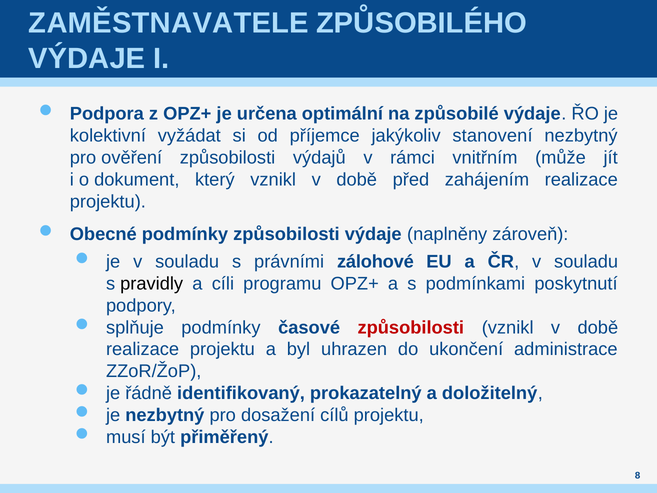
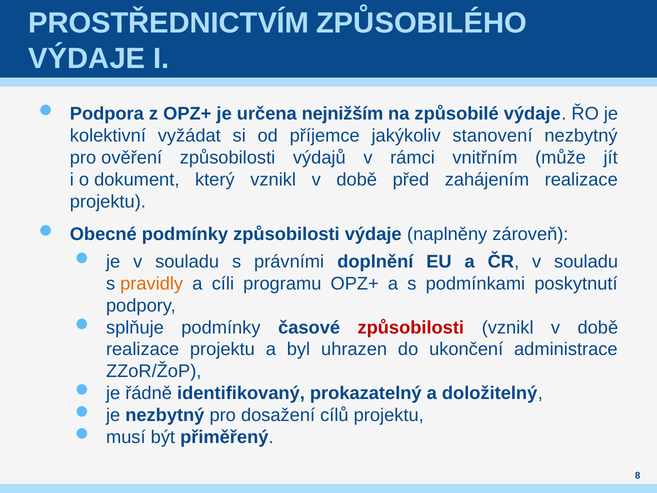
ZAMĚSTNAVATELE: ZAMĚSTNAVATELE -> PROSTŘEDNICTVÍM
optimální: optimální -> nejnižším
zálohové: zálohové -> doplnění
pravidly colour: black -> orange
